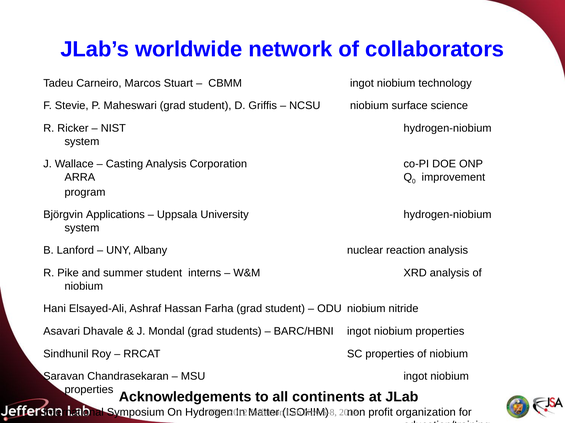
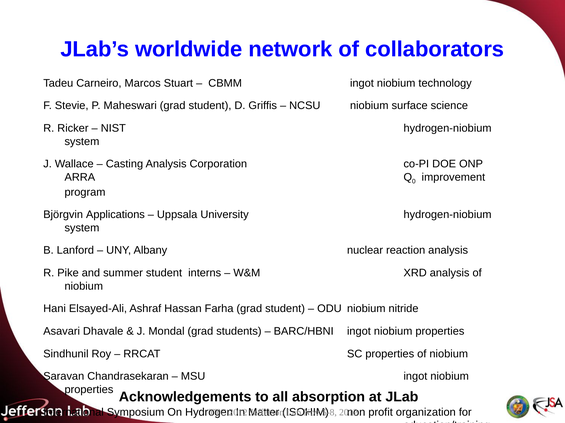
continents: continents -> absorption
